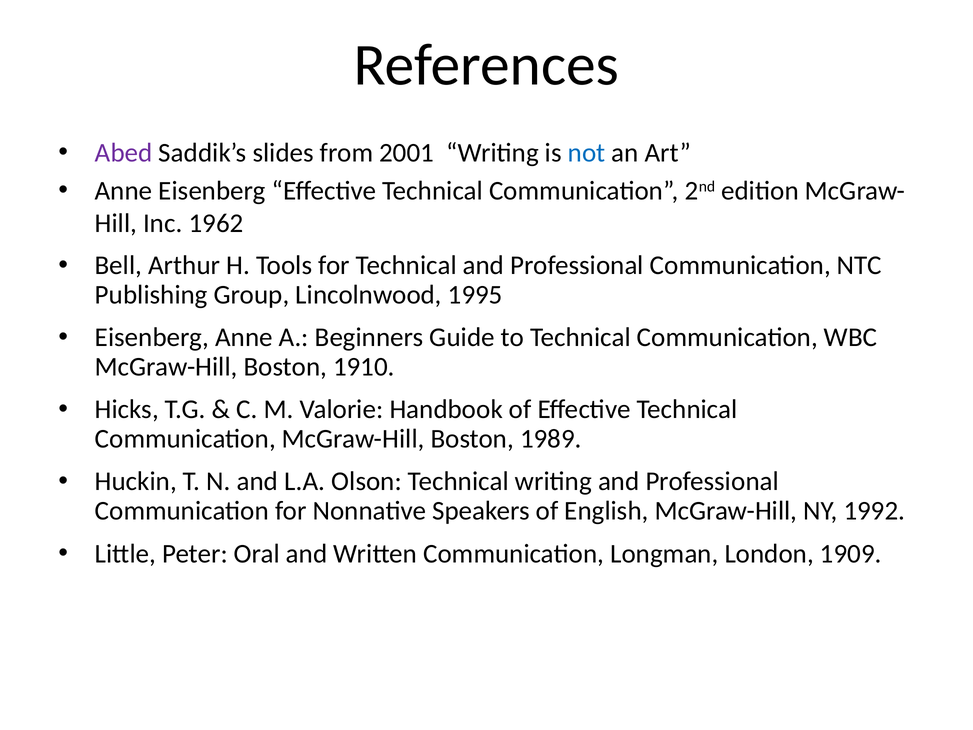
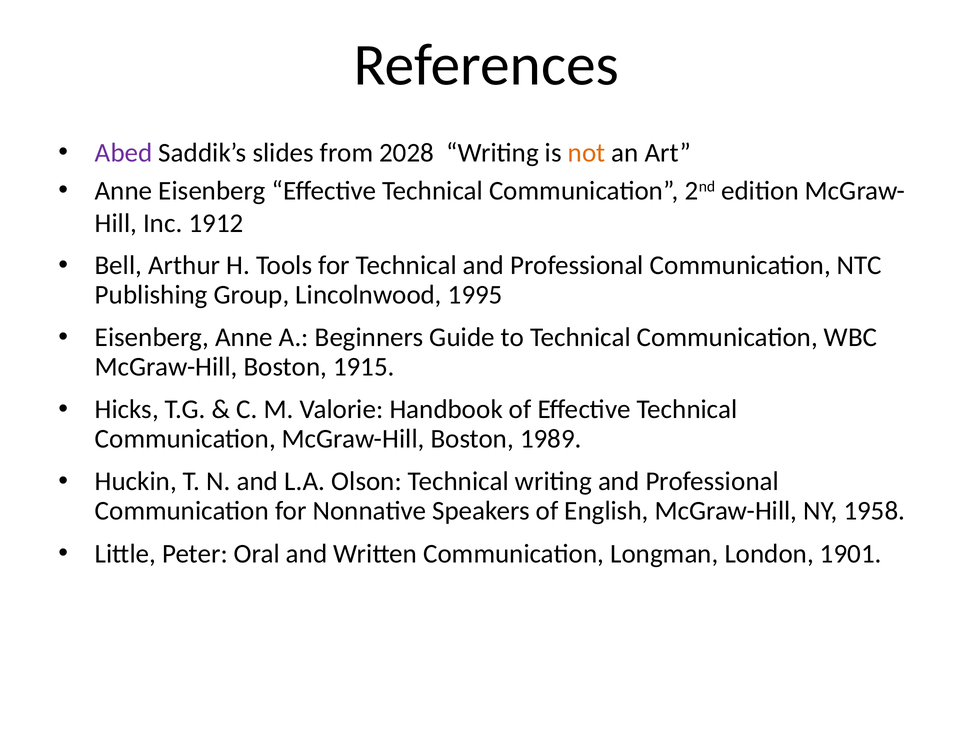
2001: 2001 -> 2028
not colour: blue -> orange
1962: 1962 -> 1912
1910: 1910 -> 1915
1992: 1992 -> 1958
1909: 1909 -> 1901
